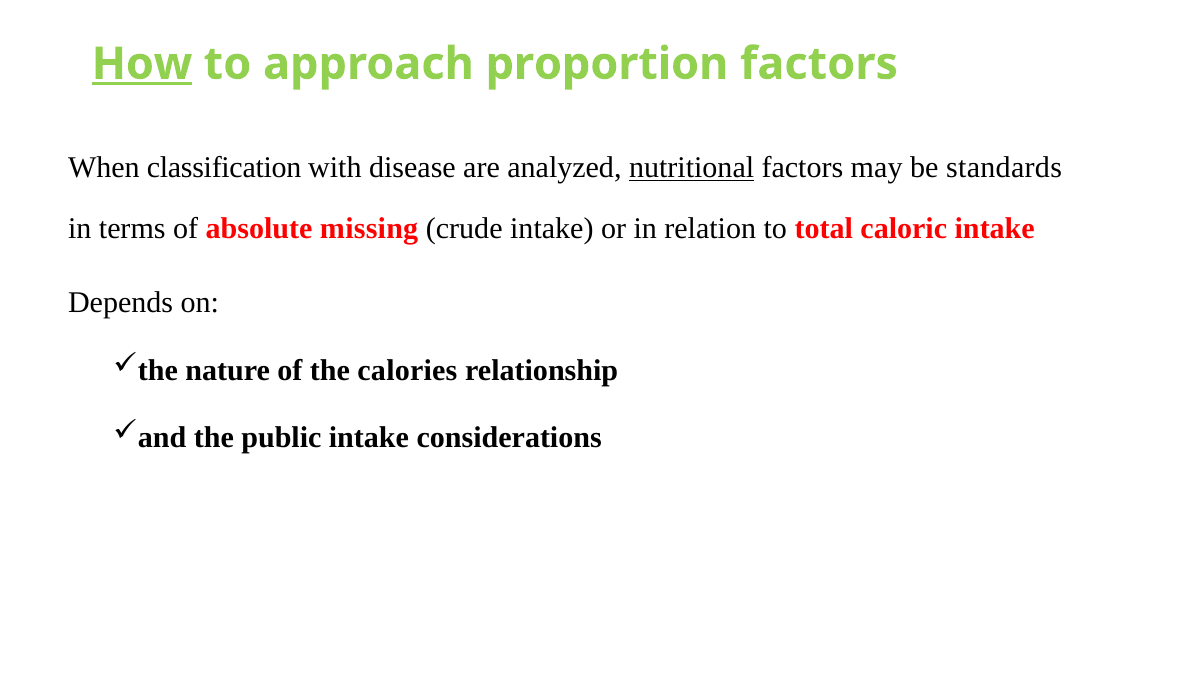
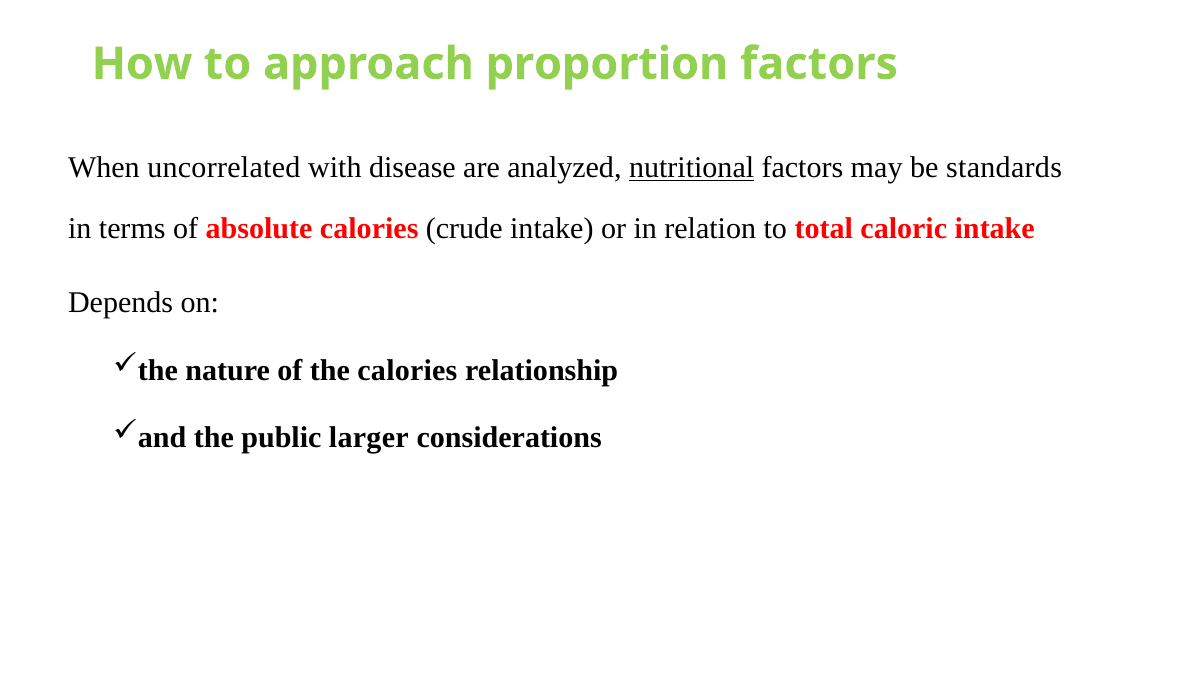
How underline: present -> none
classification: classification -> uncorrelated
absolute missing: missing -> calories
public intake: intake -> larger
